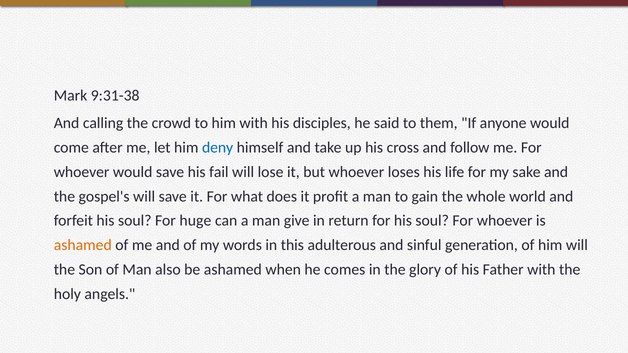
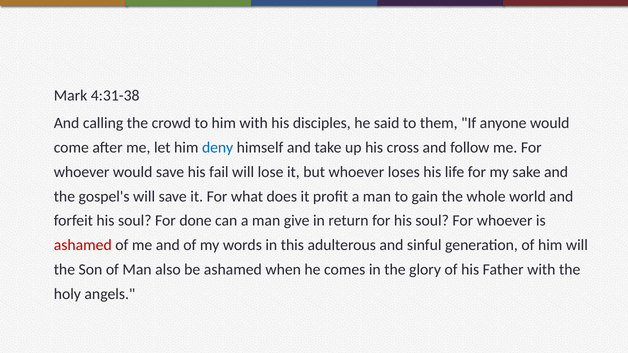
9:31-38: 9:31-38 -> 4:31-38
huge: huge -> done
ashamed at (83, 245) colour: orange -> red
